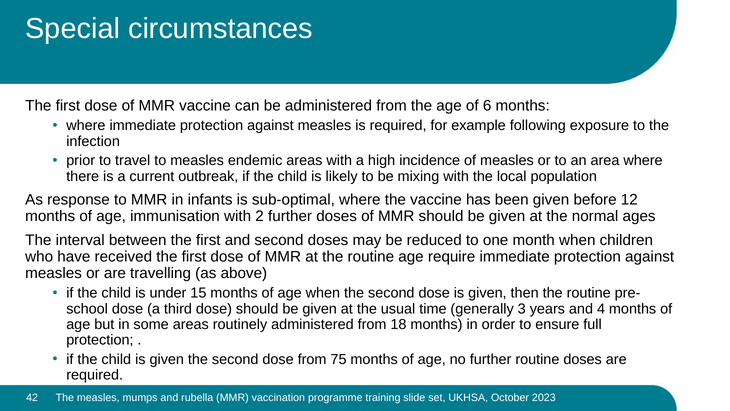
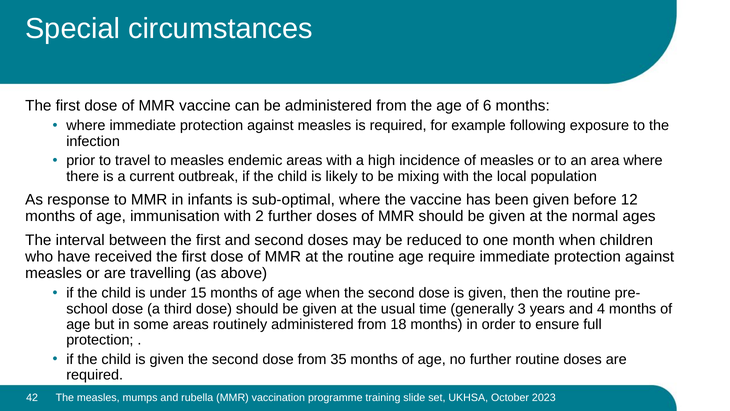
75: 75 -> 35
